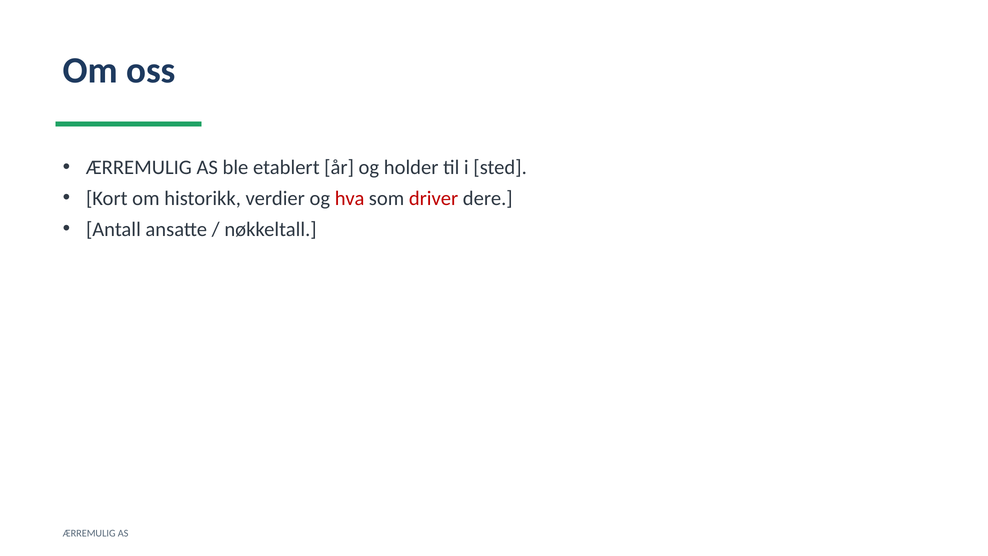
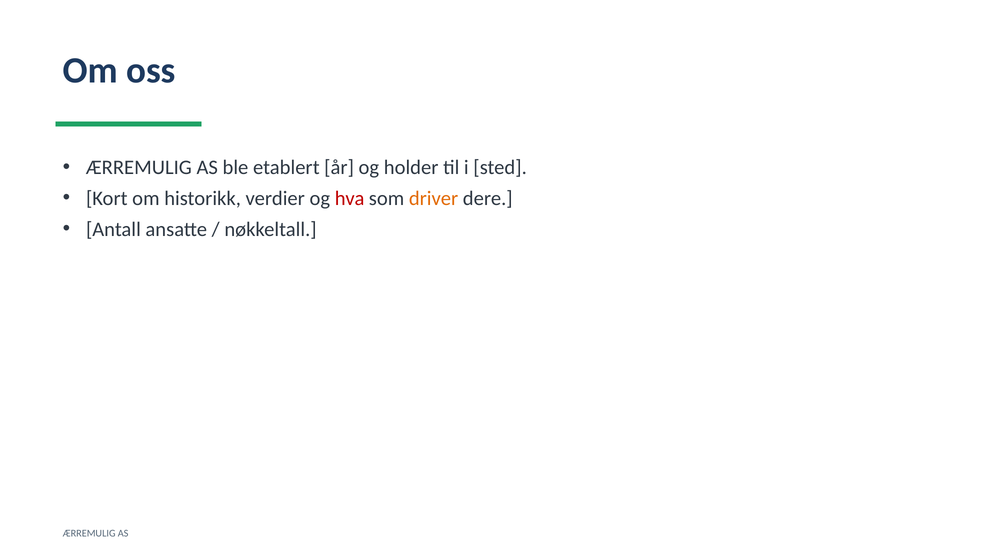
driver colour: red -> orange
